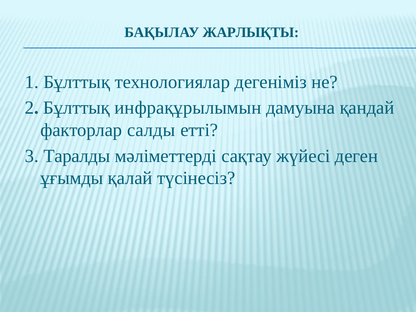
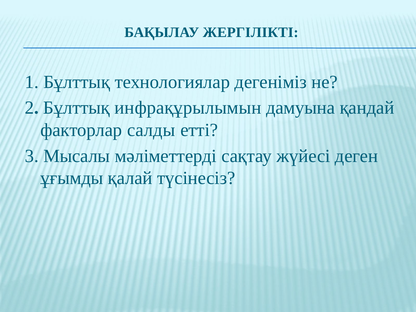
ЖАРЛЫҚТЫ: ЖАРЛЫҚТЫ -> ЖЕРГІЛІКТІ
Таралды: Таралды -> Мысалы
